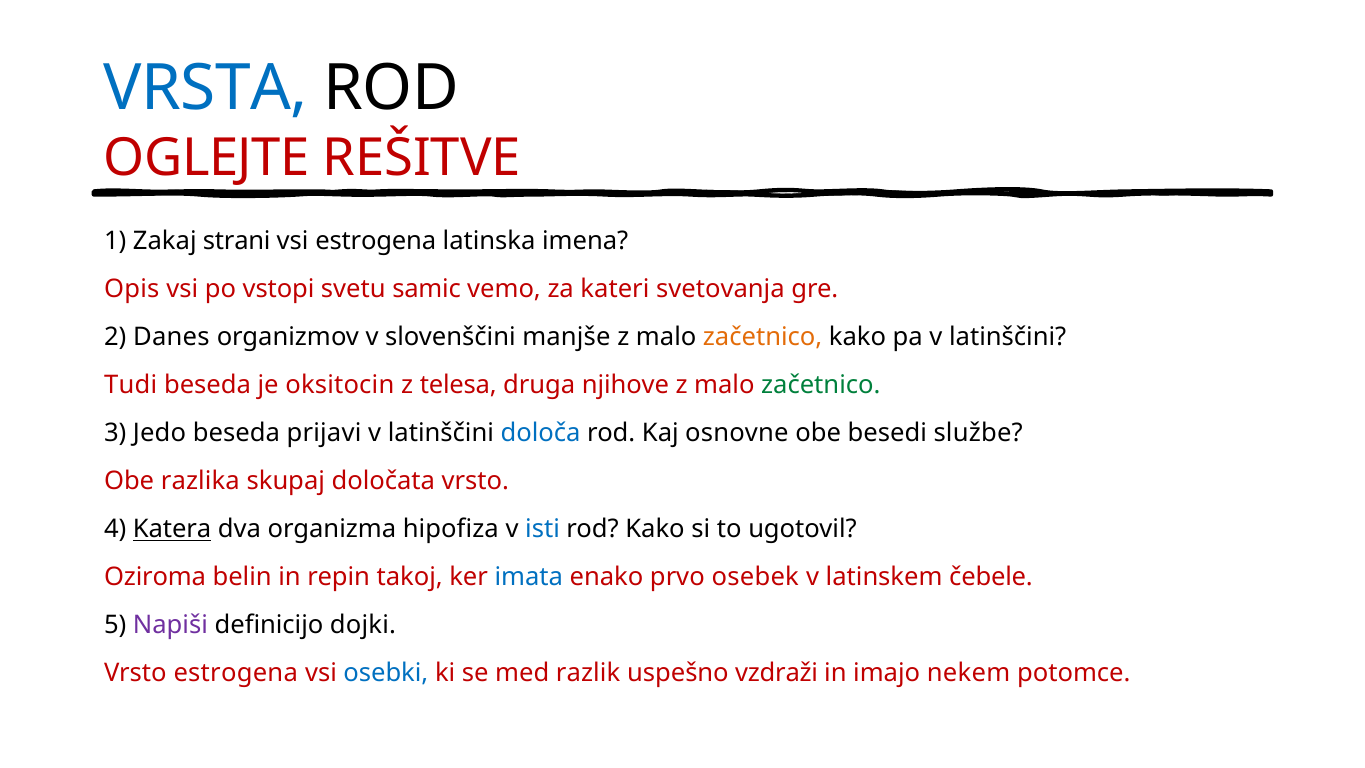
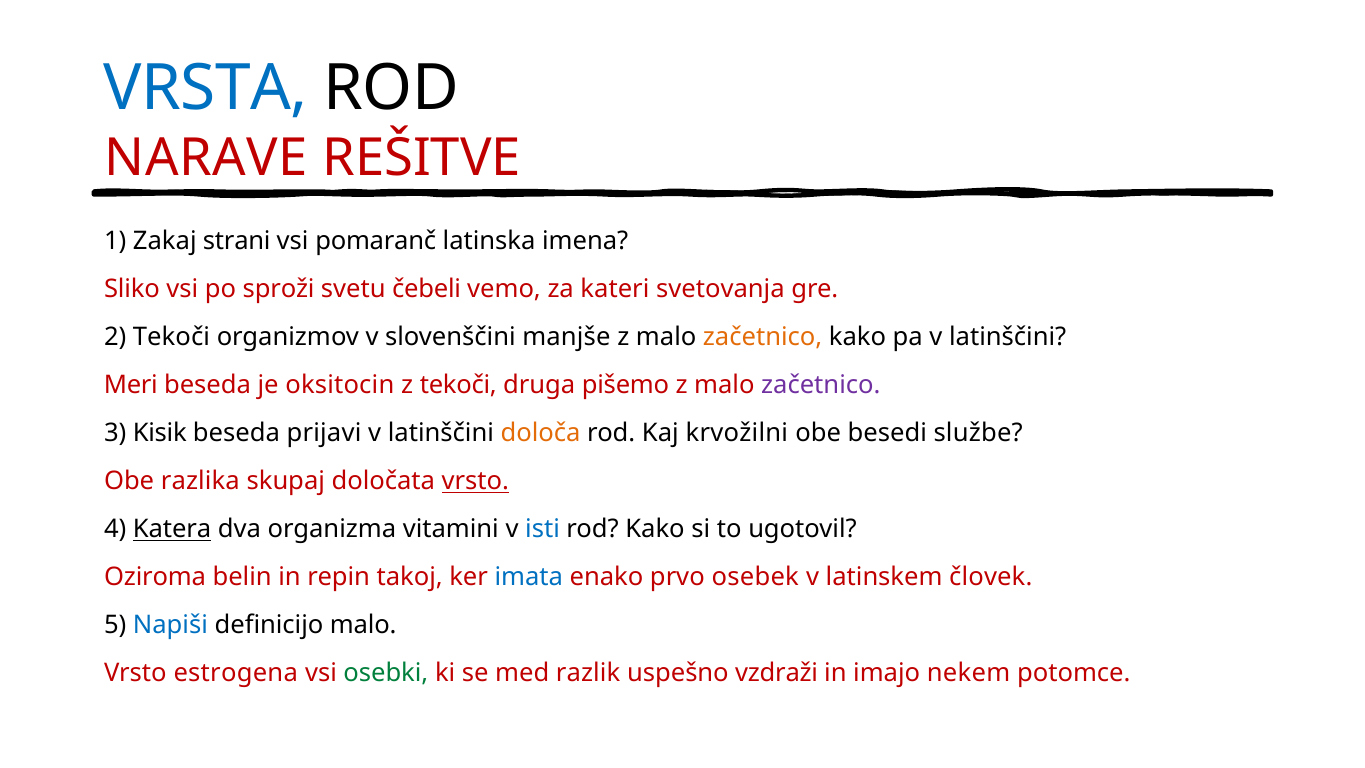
OGLEJTE: OGLEJTE -> NARAVE
vsi estrogena: estrogena -> pomaranč
Opis: Opis -> Sliko
vstopi: vstopi -> sproži
samic: samic -> čebeli
2 Danes: Danes -> Tekoči
Tudi: Tudi -> Meri
z telesa: telesa -> tekoči
njihove: njihove -> pišemo
začetnico at (821, 385) colour: green -> purple
Jedo: Jedo -> Kisik
določa colour: blue -> orange
osnovne: osnovne -> krvožilni
vrsto at (475, 481) underline: none -> present
hipofiza: hipofiza -> vitamini
čebele: čebele -> človek
Napiši colour: purple -> blue
definicijo dojki: dojki -> malo
osebki colour: blue -> green
